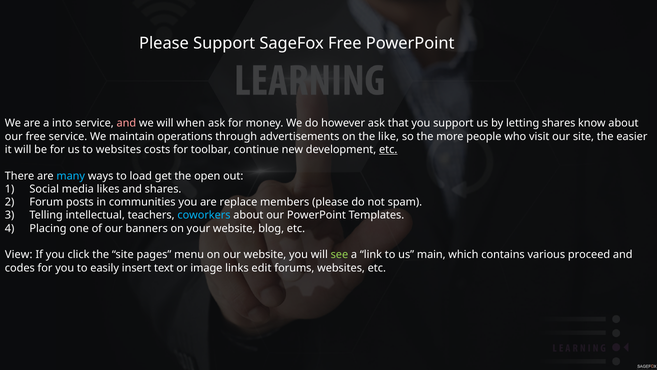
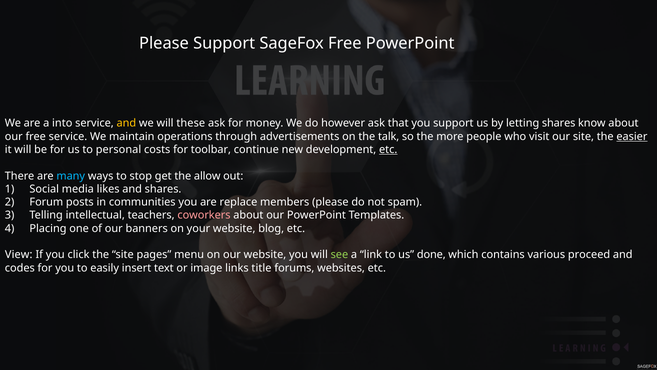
and at (126, 123) colour: pink -> yellow
when: when -> these
like: like -> talk
easier underline: none -> present
to websites: websites -> personal
load: load -> stop
open: open -> allow
coworkers colour: light blue -> pink
main: main -> done
edit: edit -> title
